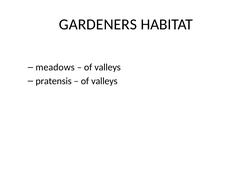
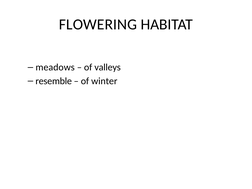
GARDENERS: GARDENERS -> FLOWERING
pratensis: pratensis -> resemble
valleys at (104, 81): valleys -> winter
